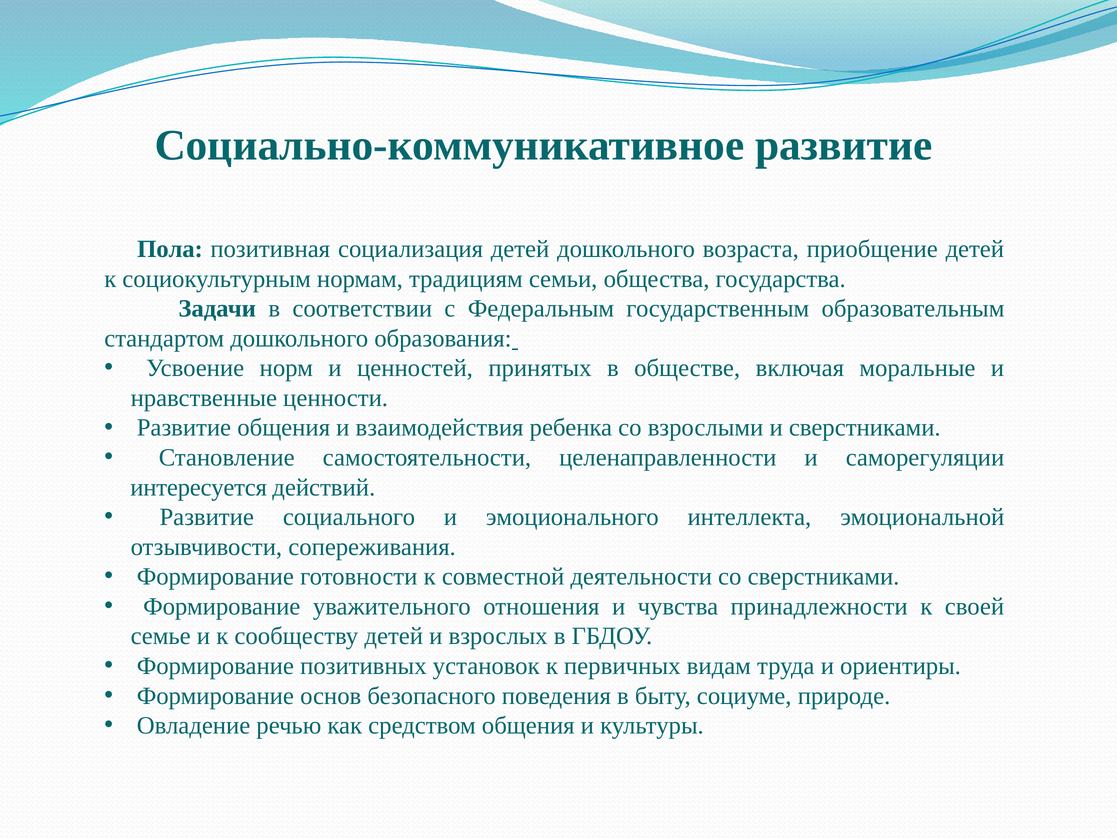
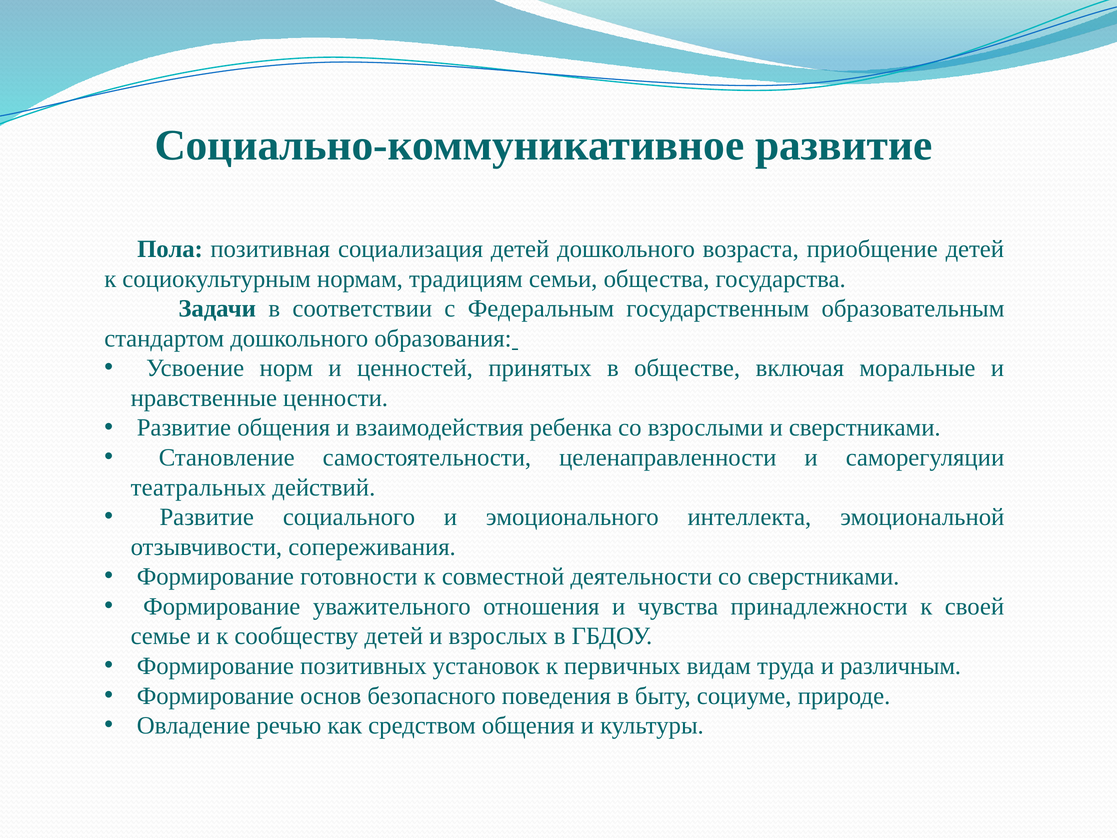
интересуется: интересуется -> театральных
ориентиры: ориентиры -> различным
